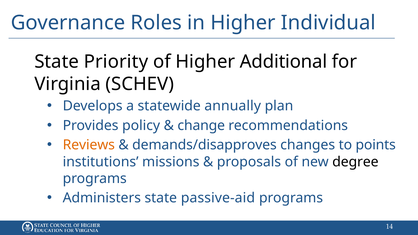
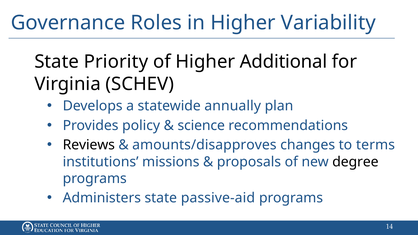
Individual: Individual -> Variability
change: change -> science
Reviews colour: orange -> black
demands/disapproves: demands/disapproves -> amounts/disapproves
points: points -> terms
